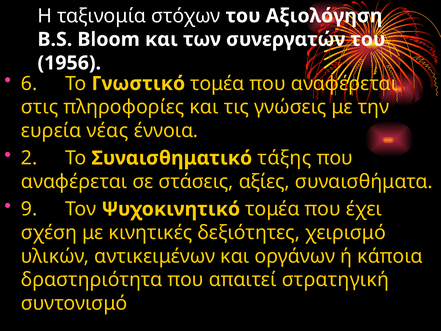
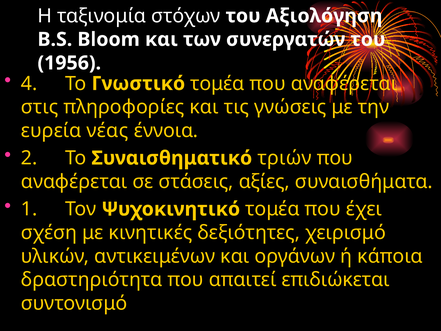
6: 6 -> 4
τάξης: τάξης -> τριών
9: 9 -> 1
στρατηγική: στρατηγική -> επιδιώκεται
